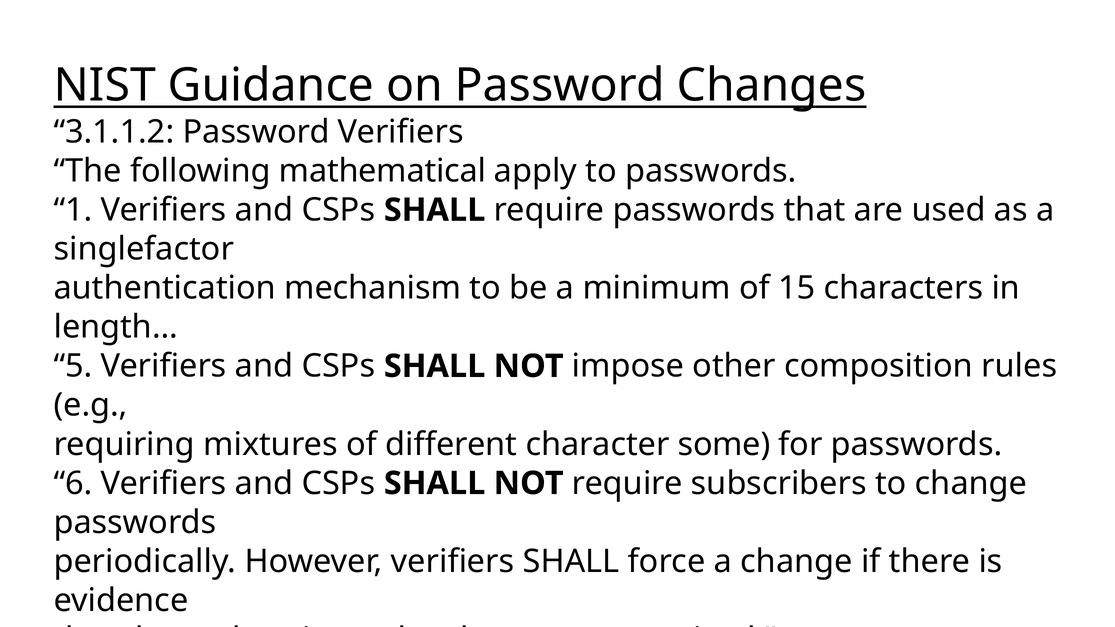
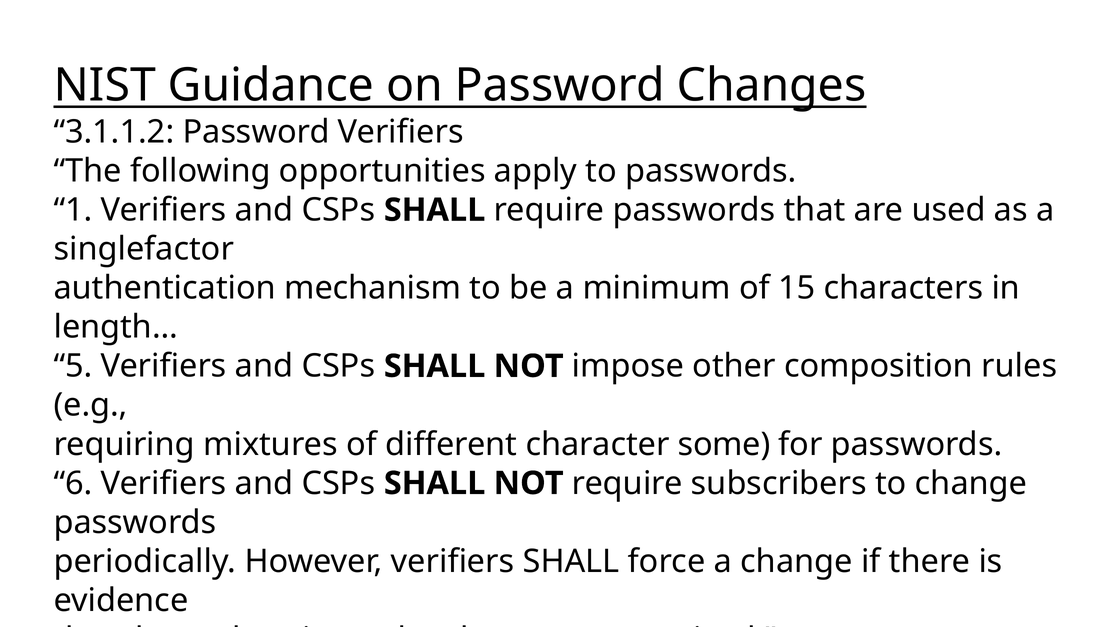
mathematical: mathematical -> opportunities
